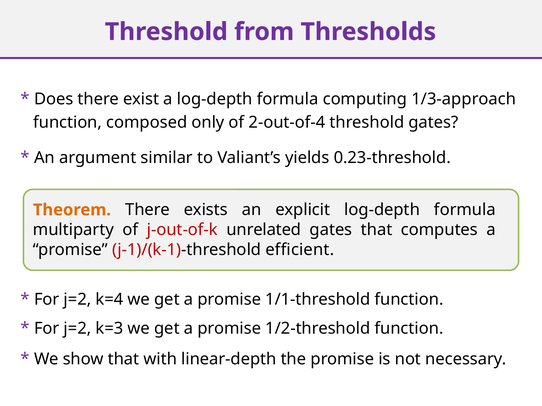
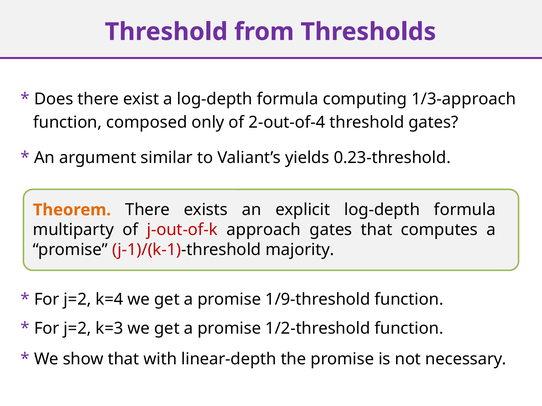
unrelated: unrelated -> approach
efficient: efficient -> majority
1/1-threshold: 1/1-threshold -> 1/9-threshold
